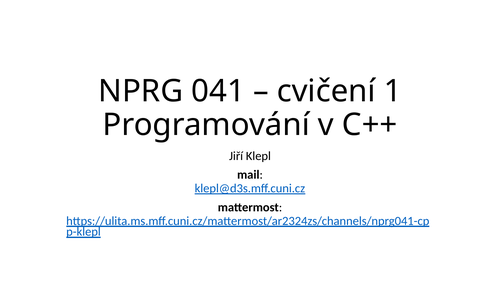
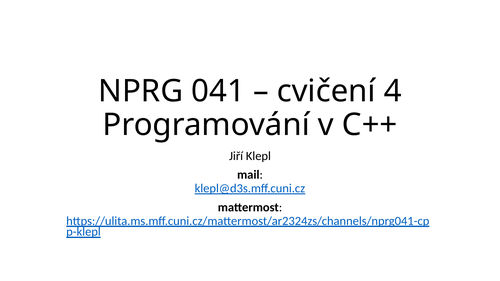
1: 1 -> 4
